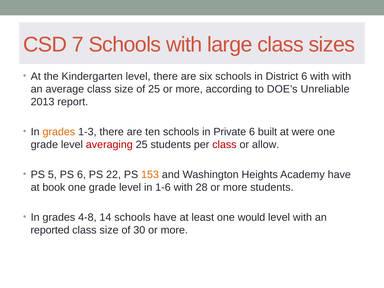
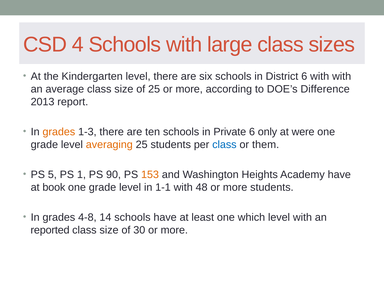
7: 7 -> 4
Unreliable: Unreliable -> Difference
built: built -> only
averaging colour: red -> orange
class at (224, 145) colour: red -> blue
allow: allow -> them
PS 6: 6 -> 1
22: 22 -> 90
1-6: 1-6 -> 1-1
28: 28 -> 48
would: would -> which
